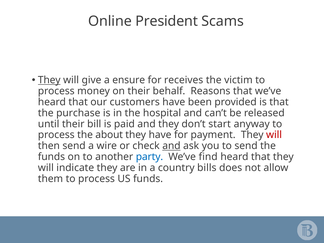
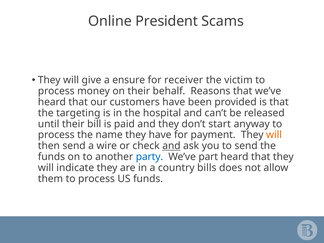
They at (49, 80) underline: present -> none
receives: receives -> receiver
purchase: purchase -> targeting
about: about -> name
will at (274, 135) colour: red -> orange
find: find -> part
